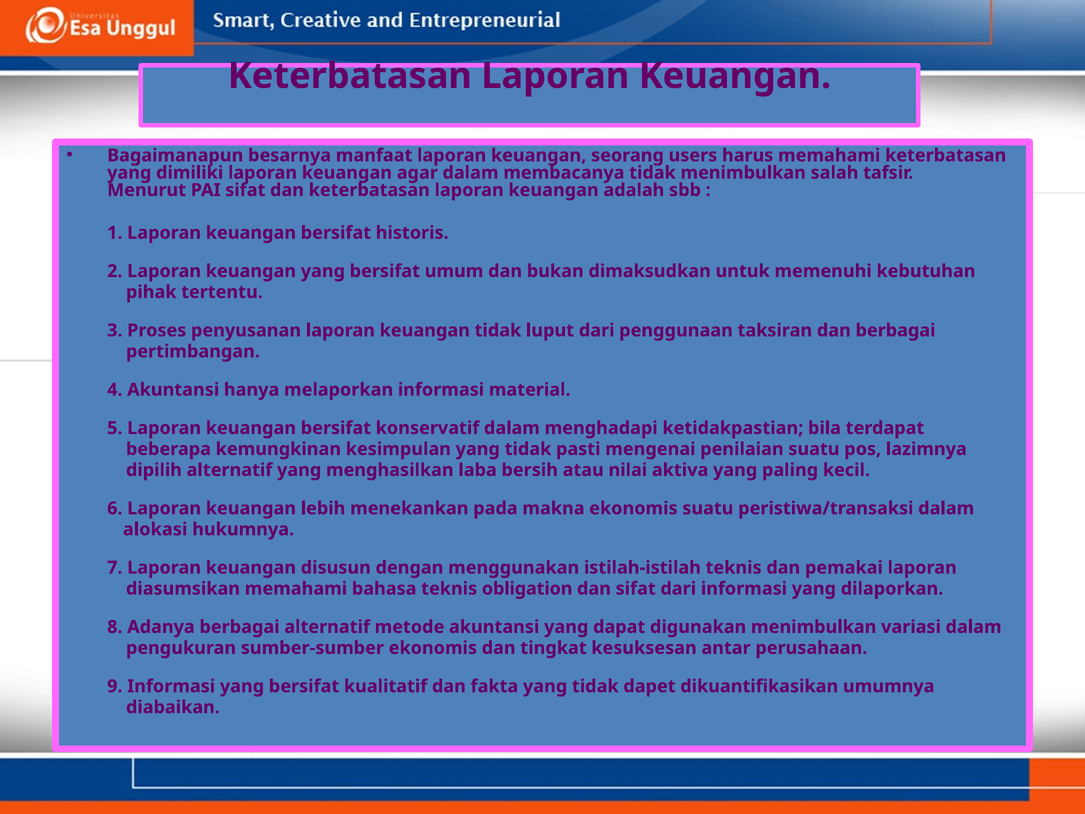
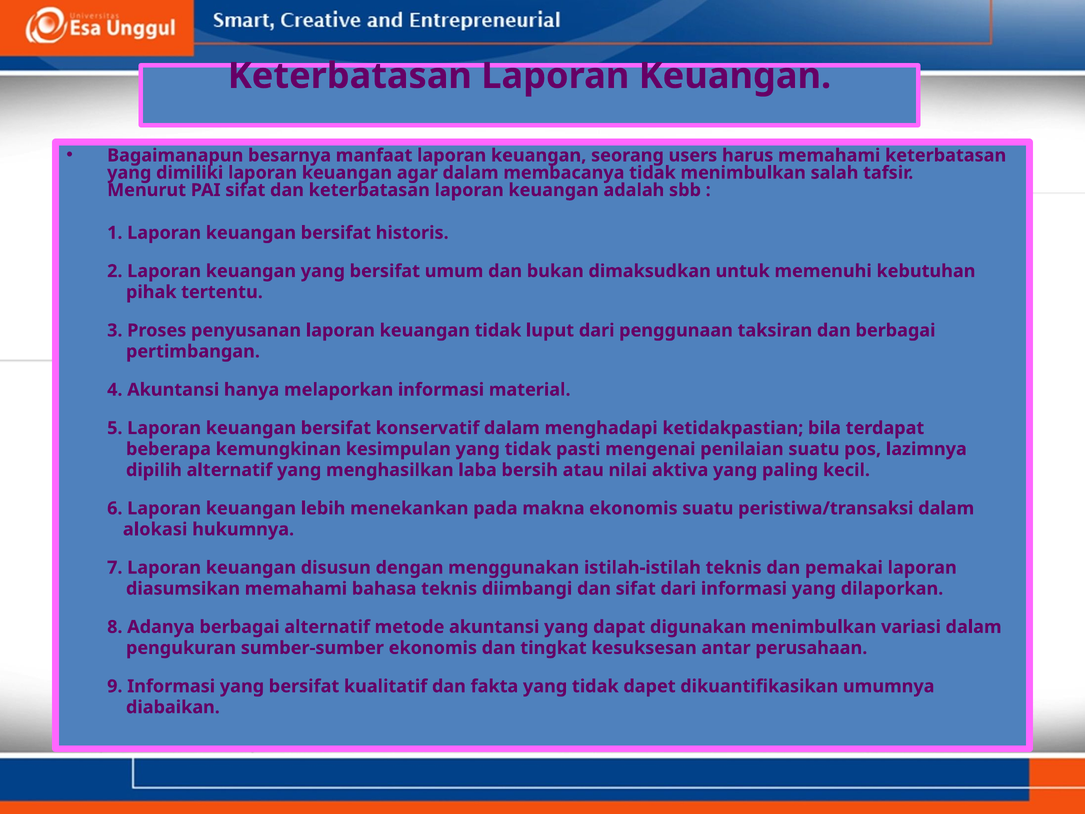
obligation: obligation -> diimbangi
